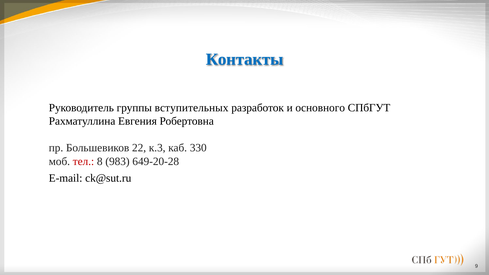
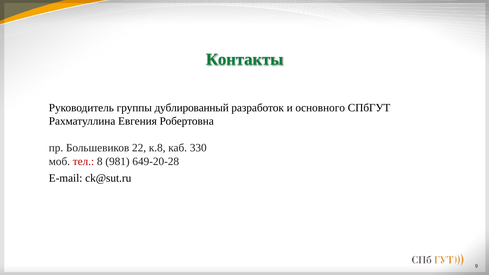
Контакты colour: blue -> green
вступительных: вступительных -> дублированный
к.3: к.3 -> к.8
983: 983 -> 981
